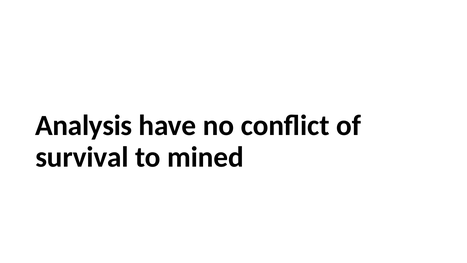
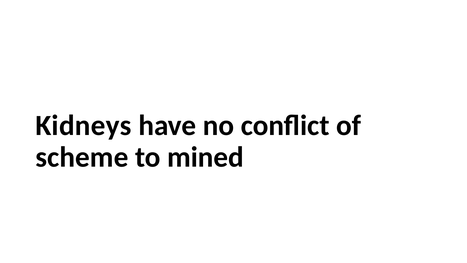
Analysis: Analysis -> Kidneys
survival: survival -> scheme
